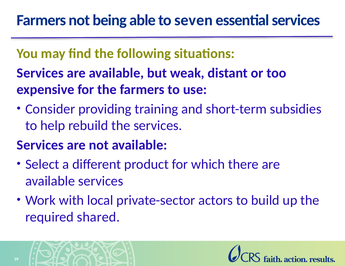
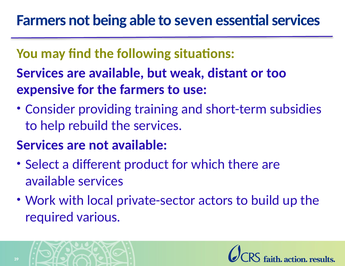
shared: shared -> various
